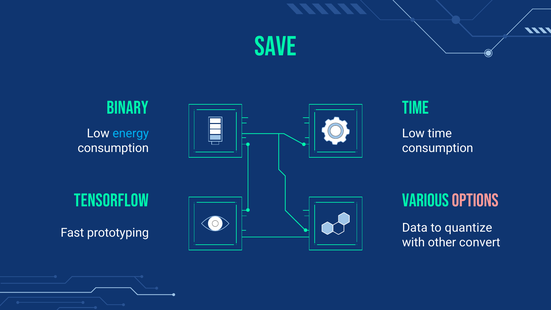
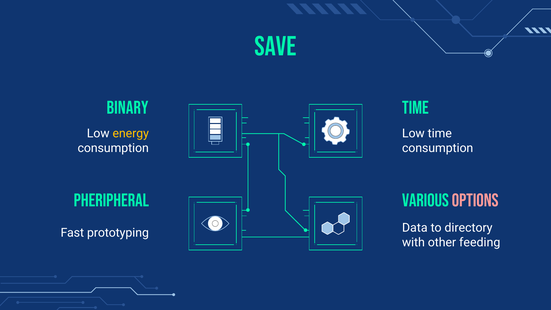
energy colour: light blue -> yellow
Tensorflow: Tensorflow -> Pheripheral
quantize: quantize -> directory
convert: convert -> feeding
